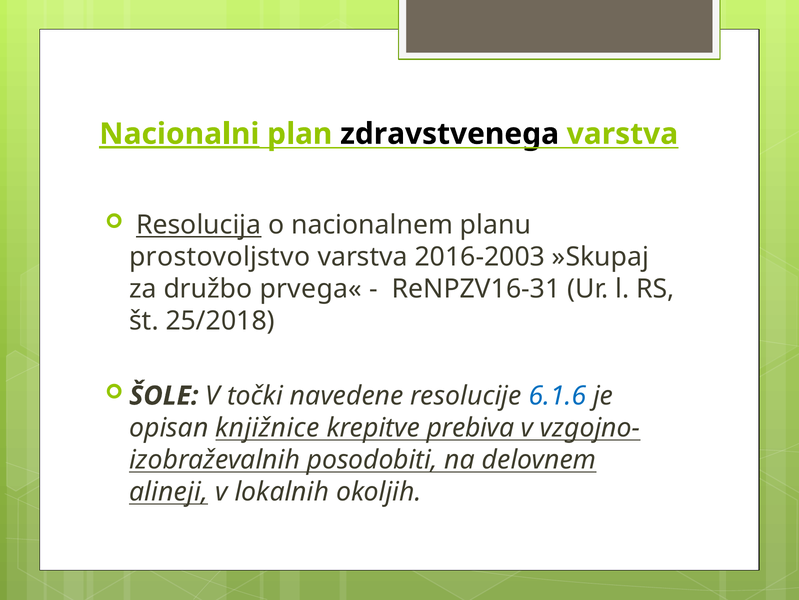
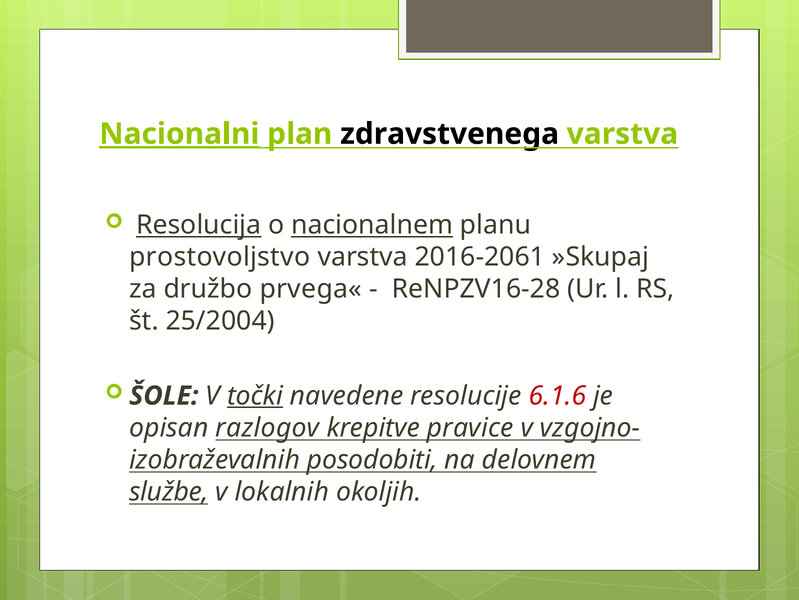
nacionalnem underline: none -> present
2016-2003: 2016-2003 -> 2016-2061
ReNPZV16-31: ReNPZV16-31 -> ReNPZV16-28
25/2018: 25/2018 -> 25/2004
točki underline: none -> present
6.1.6 colour: blue -> red
knjižnice: knjižnice -> razlogov
prebiva: prebiva -> pravice
alineji: alineji -> službe
